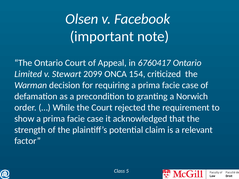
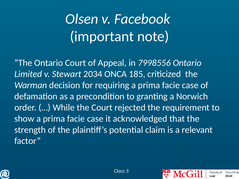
6760417: 6760417 -> 7998556
2099: 2099 -> 2034
154: 154 -> 185
